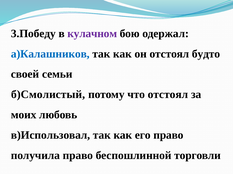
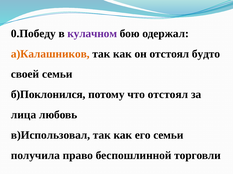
3.Победу: 3.Победу -> 0.Победу
а)Калашников colour: blue -> orange
б)Смолистый: б)Смолистый -> б)Поклонился
моих: моих -> лица
его право: право -> семьи
